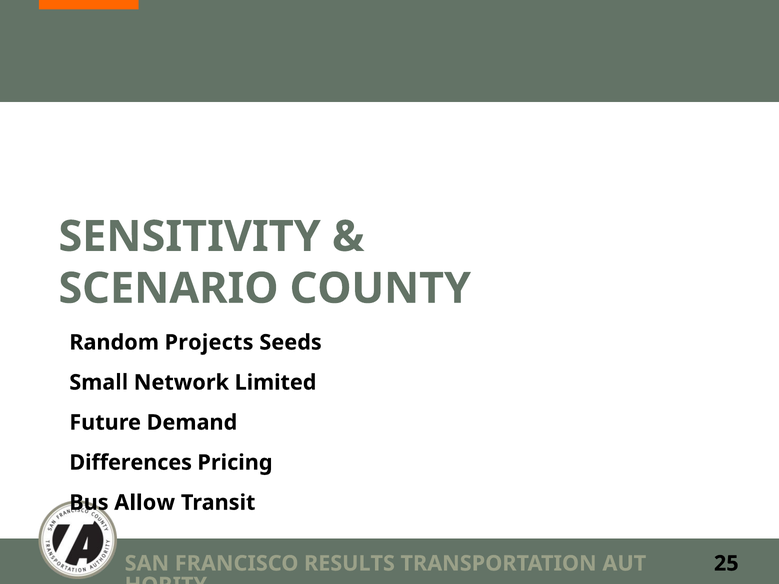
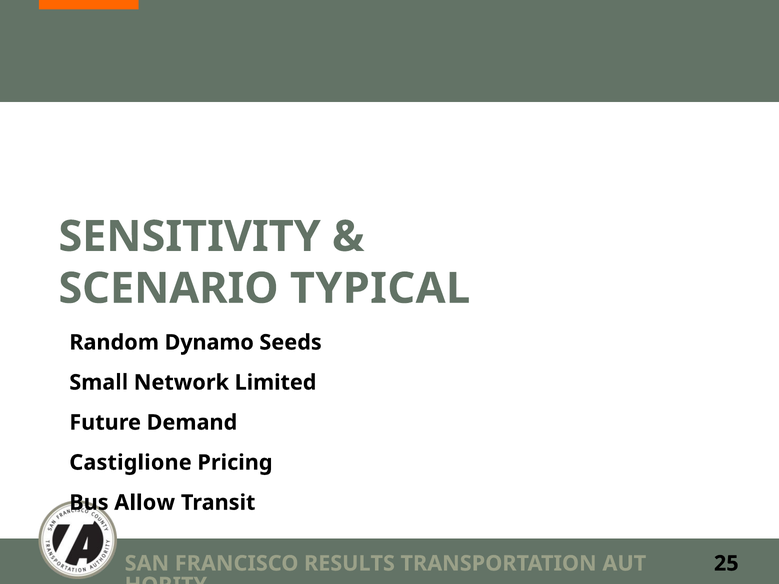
COUNTY: COUNTY -> TYPICAL
Projects: Projects -> Dynamo
Differences: Differences -> Castiglione
